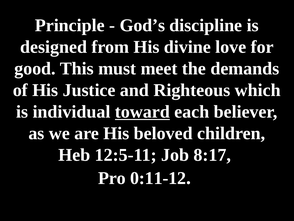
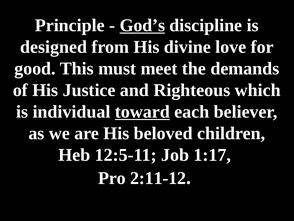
God’s underline: none -> present
8:17: 8:17 -> 1:17
0:11-12: 0:11-12 -> 2:11-12
